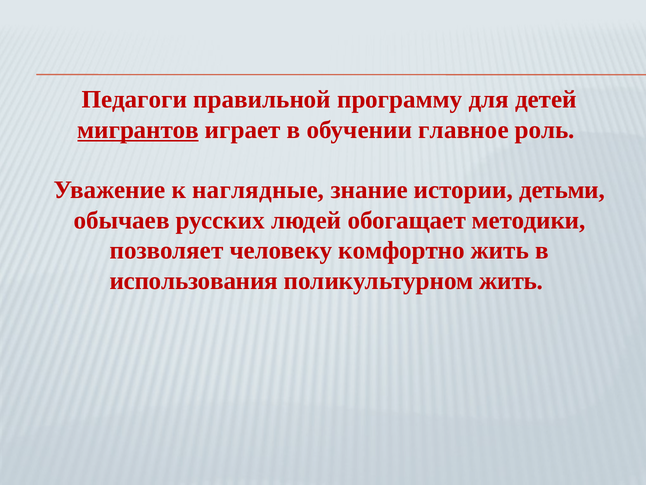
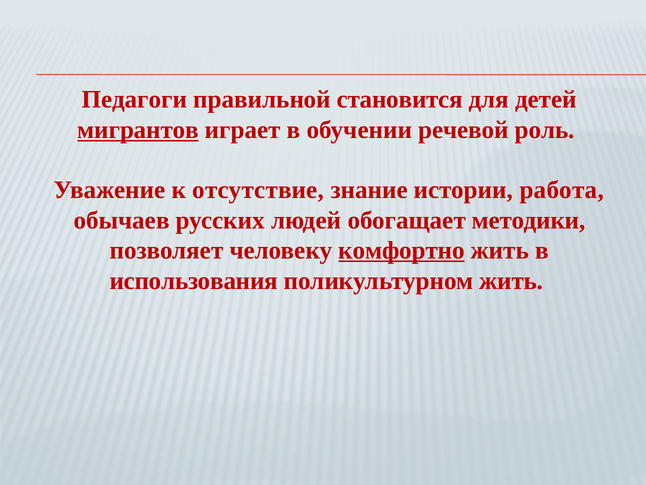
программу: программу -> становится
главное: главное -> речевой
наглядные: наглядные -> отсутствие
детьми: детьми -> работа
комфортно underline: none -> present
